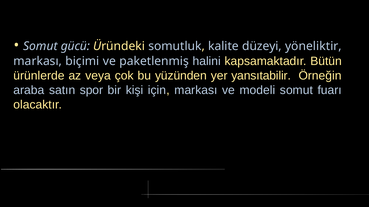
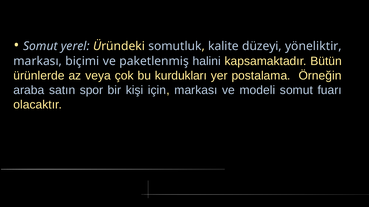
gücü: gücü -> yerel
yüzünden: yüzünden -> kurdukları
yansıtabilir: yansıtabilir -> postalama
